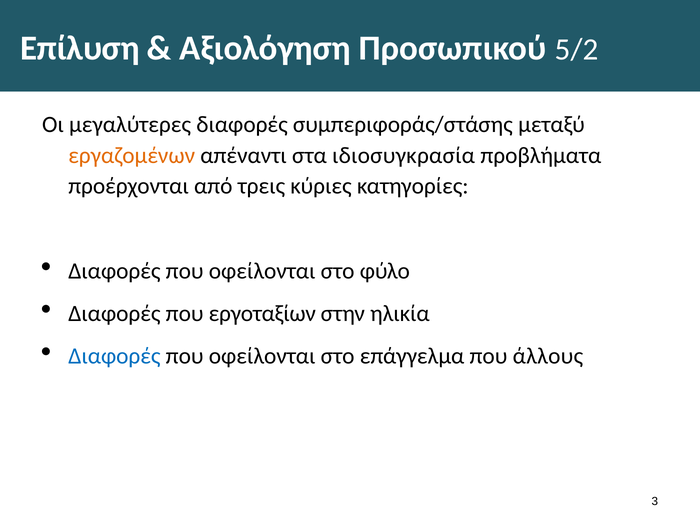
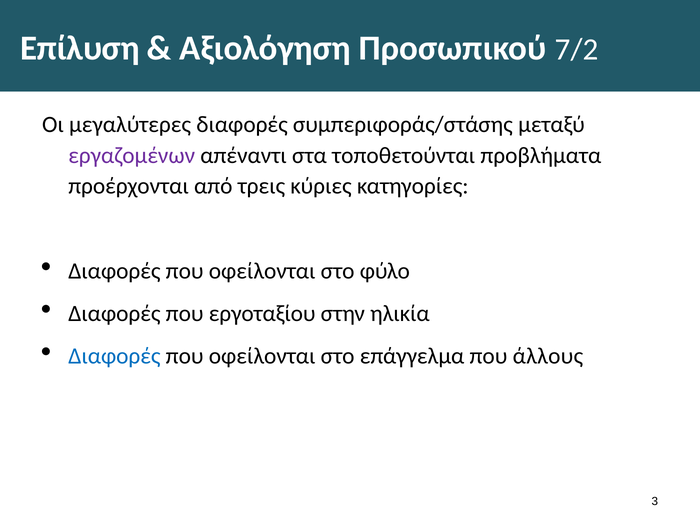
5/2: 5/2 -> 7/2
εργαζομένων colour: orange -> purple
ιδιοσυγκρασία: ιδιοσυγκρασία -> τοποθετούνται
εργοταξίων: εργοταξίων -> εργοταξίου
